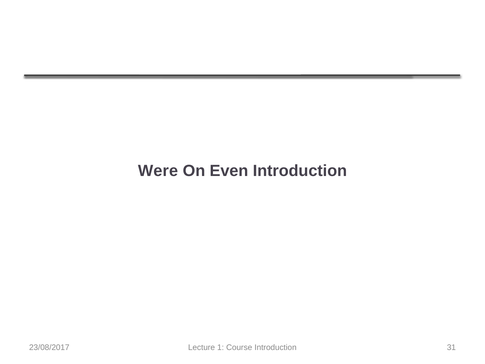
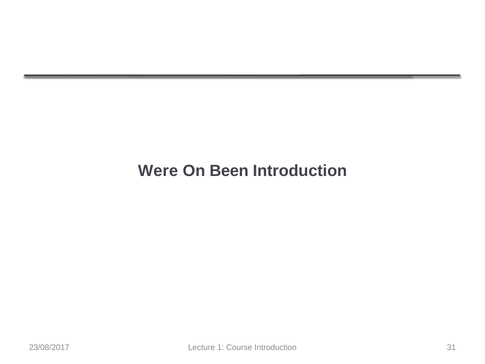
Even: Even -> Been
